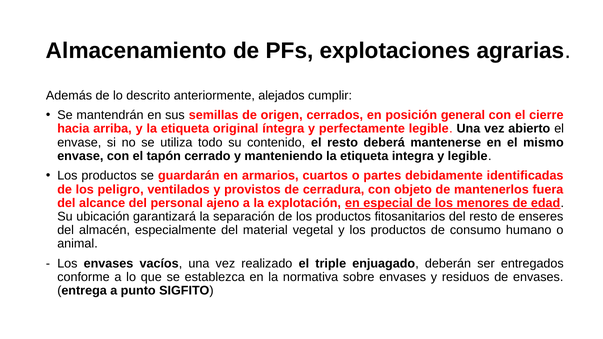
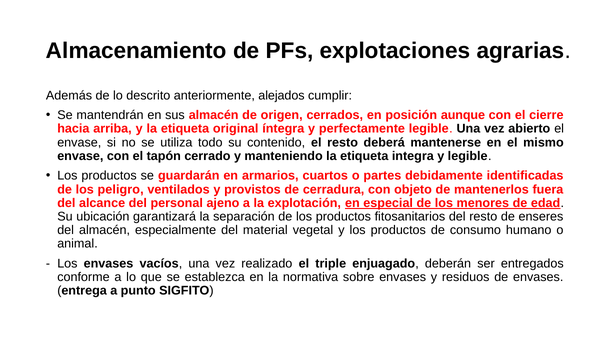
sus semillas: semillas -> almacén
general: general -> aunque
